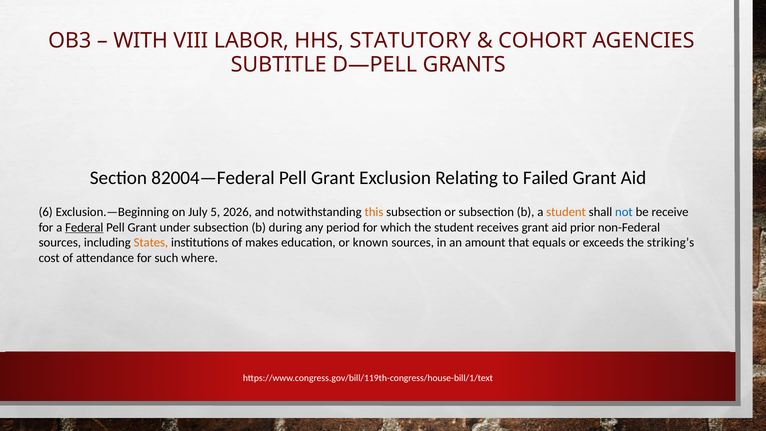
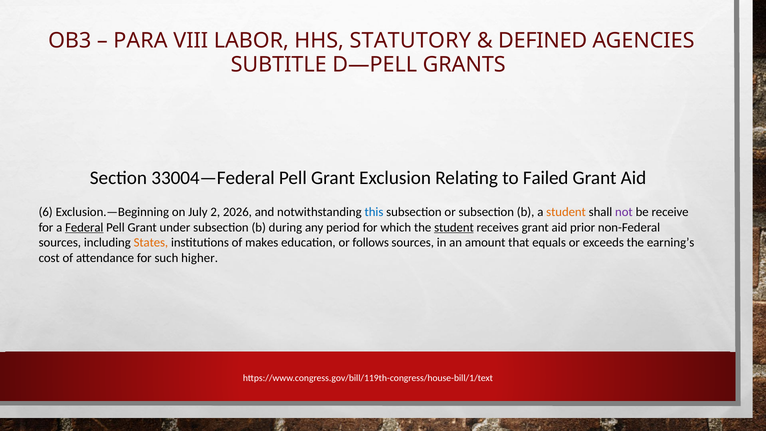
WITH: WITH -> PARA
COHORT: COHORT -> DEFINED
82004—Federal: 82004—Federal -> 33004—Federal
5: 5 -> 2
this colour: orange -> blue
not colour: blue -> purple
student at (454, 227) underline: none -> present
known: known -> follows
striking’s: striking’s -> earning’s
where: where -> higher
